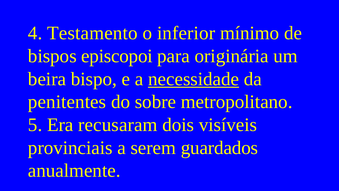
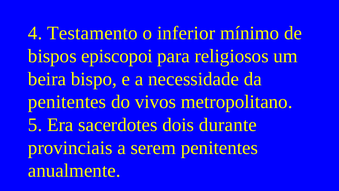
originária: originária -> religiosos
necessidade underline: present -> none
sobre: sobre -> vivos
recusaram: recusaram -> sacerdotes
visíveis: visíveis -> durante
serem guardados: guardados -> penitentes
